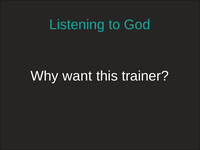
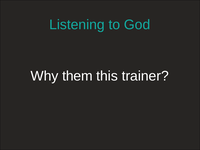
want: want -> them
